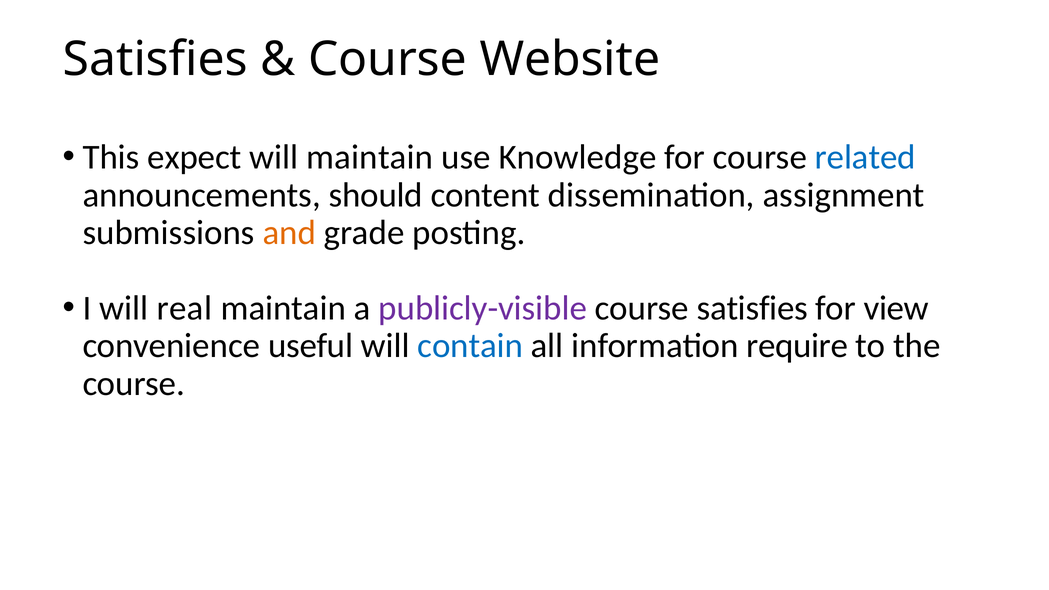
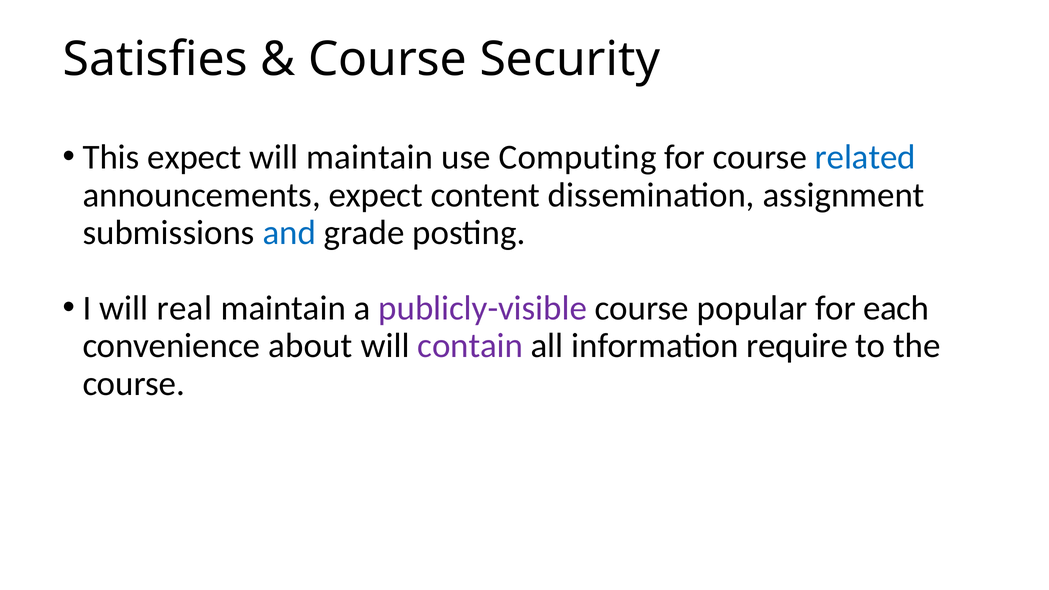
Website: Website -> Security
Knowledge: Knowledge -> Computing
announcements should: should -> expect
and colour: orange -> blue
satisfies at (752, 308): satisfies -> popular
view: view -> each
useful: useful -> about
contain colour: blue -> purple
